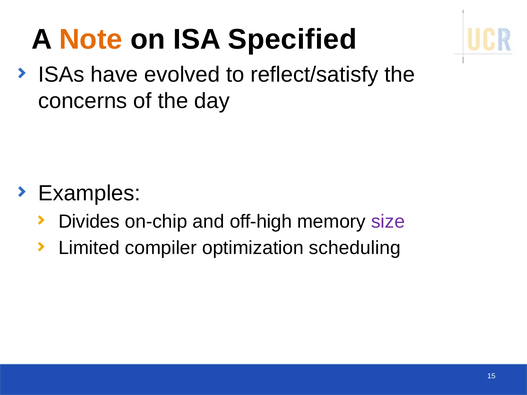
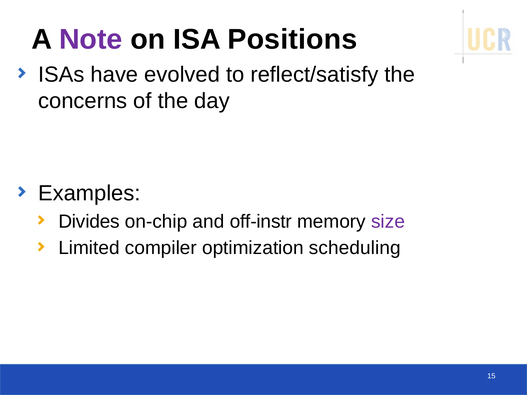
Note colour: orange -> purple
Specified: Specified -> Positions
off-high: off-high -> off-instr
